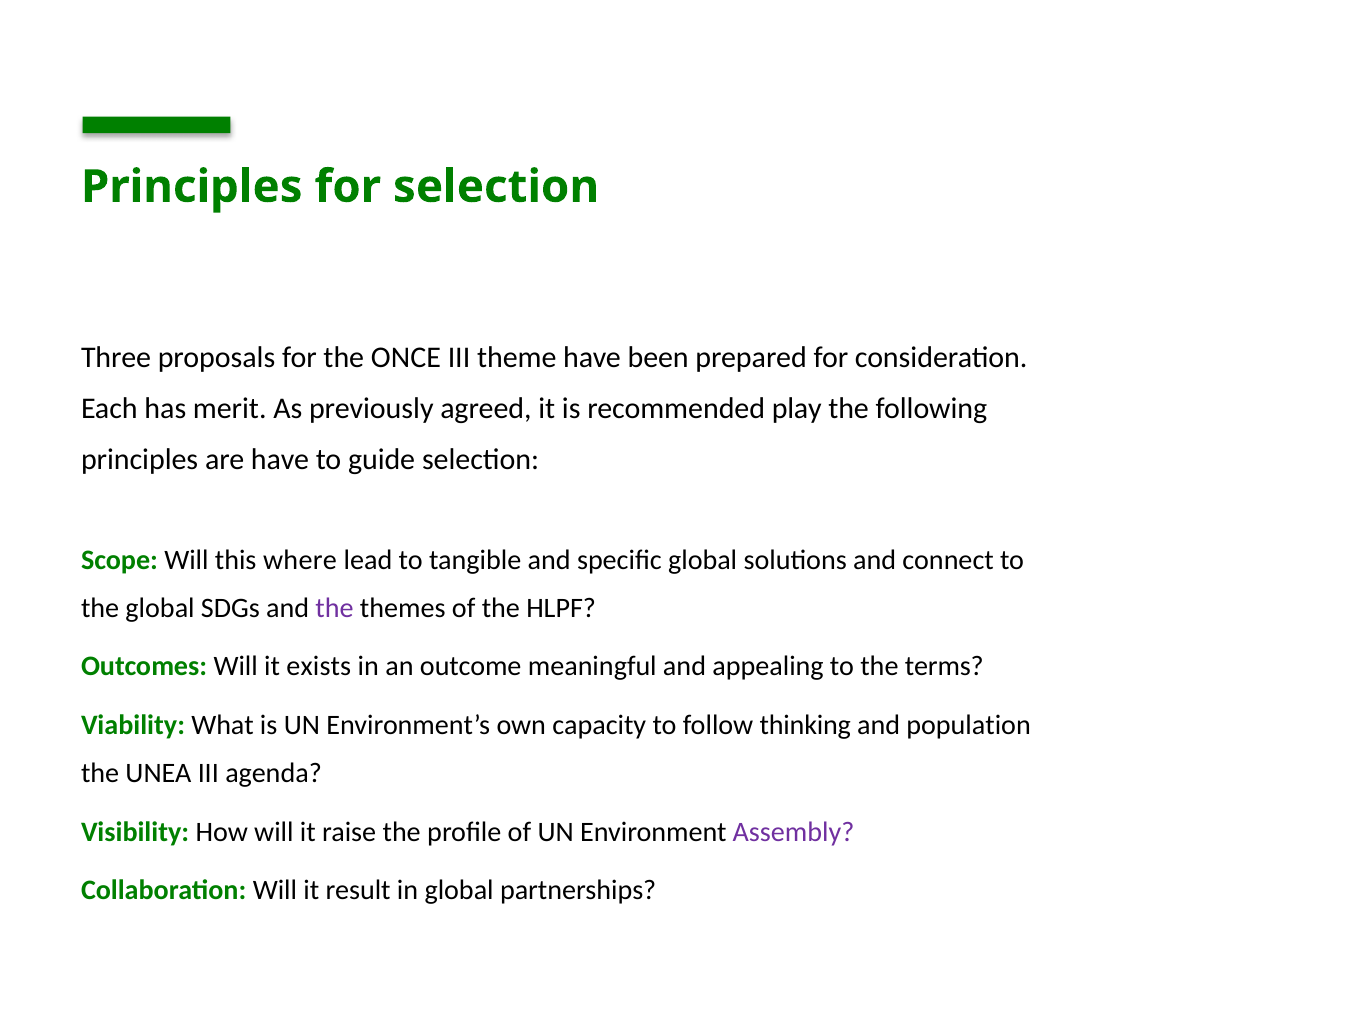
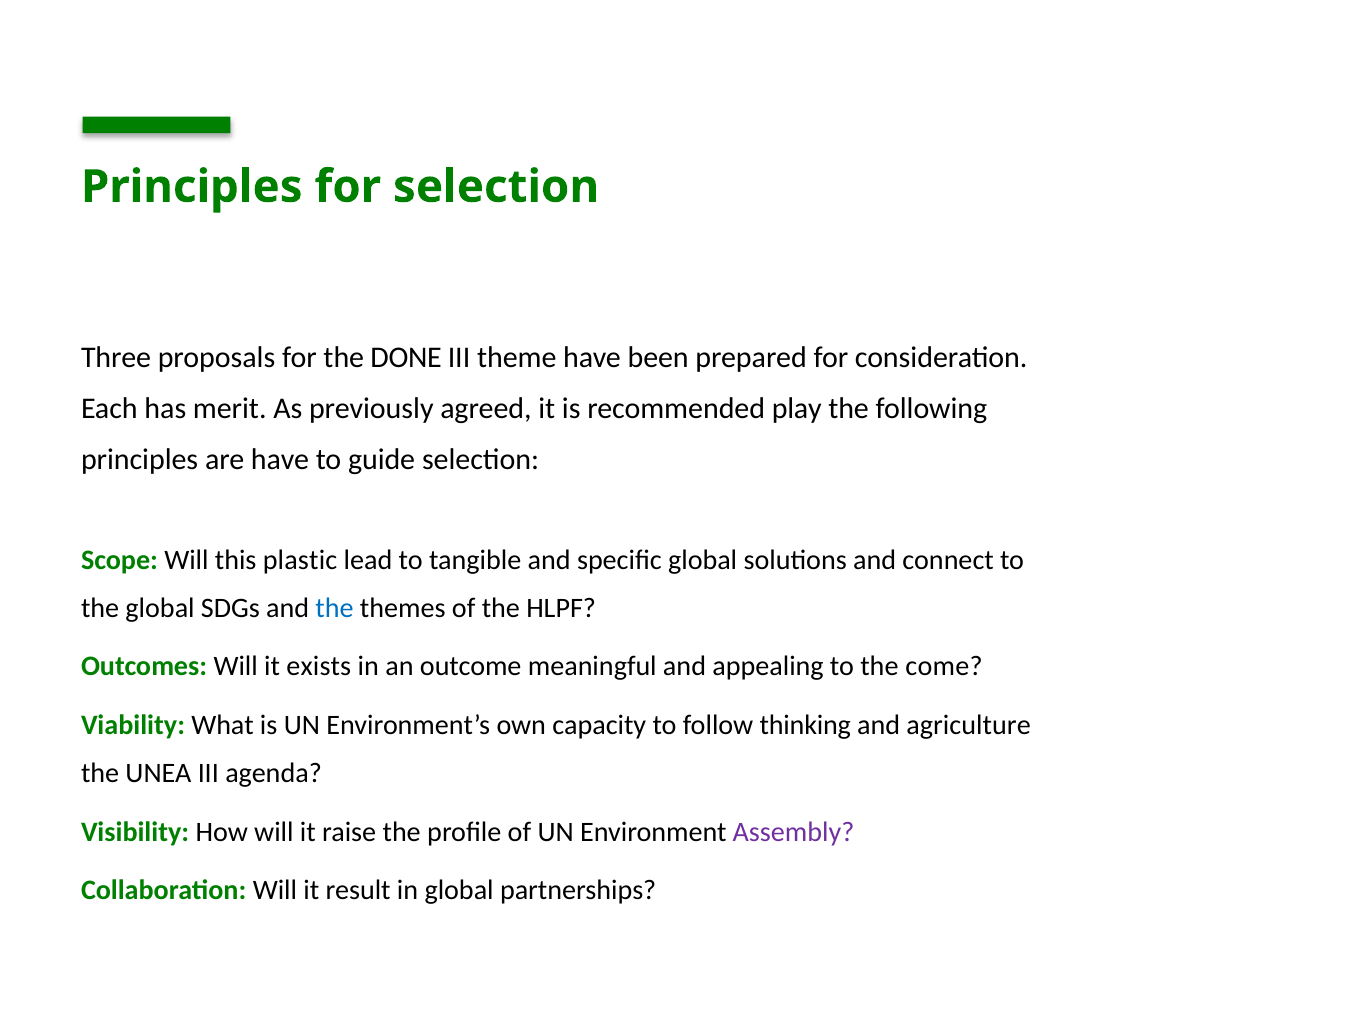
ONCE: ONCE -> DONE
where: where -> plastic
the at (335, 608) colour: purple -> blue
terms: terms -> come
population: population -> agriculture
